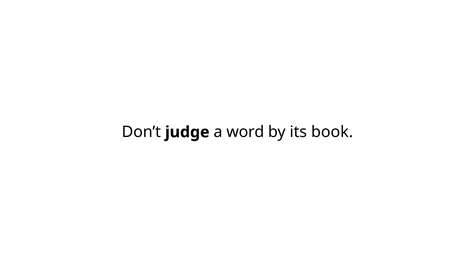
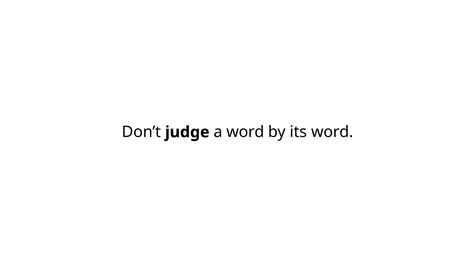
its book: book -> word
